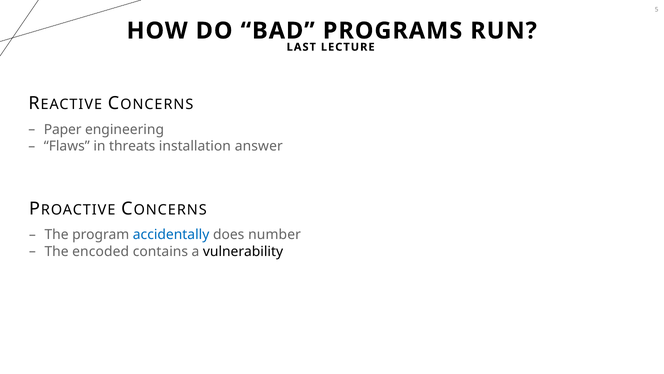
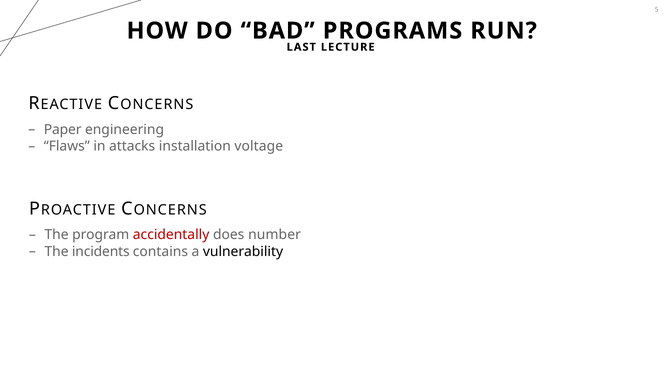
threats: threats -> attacks
answer: answer -> voltage
accidentally colour: blue -> red
encoded: encoded -> incidents
